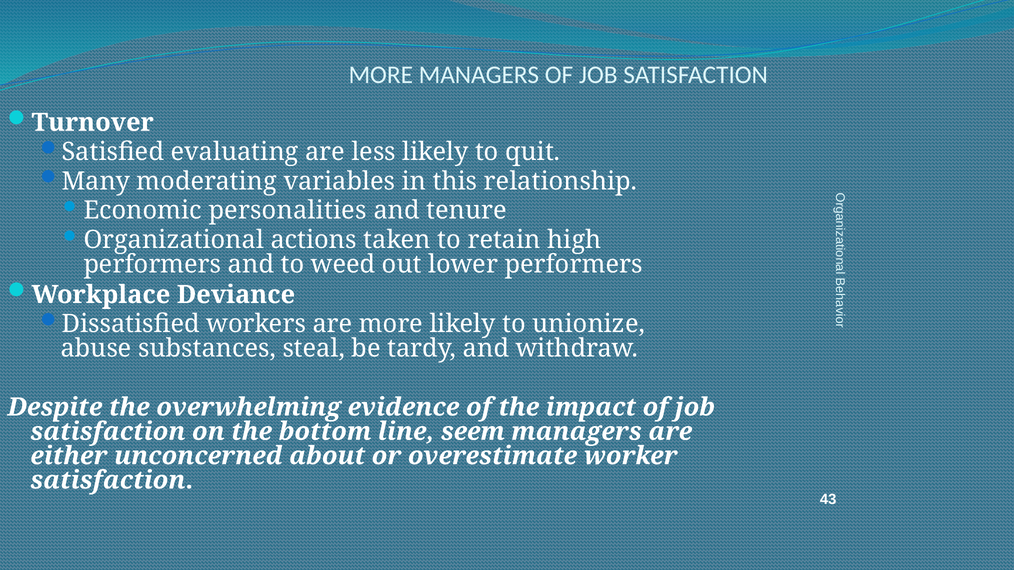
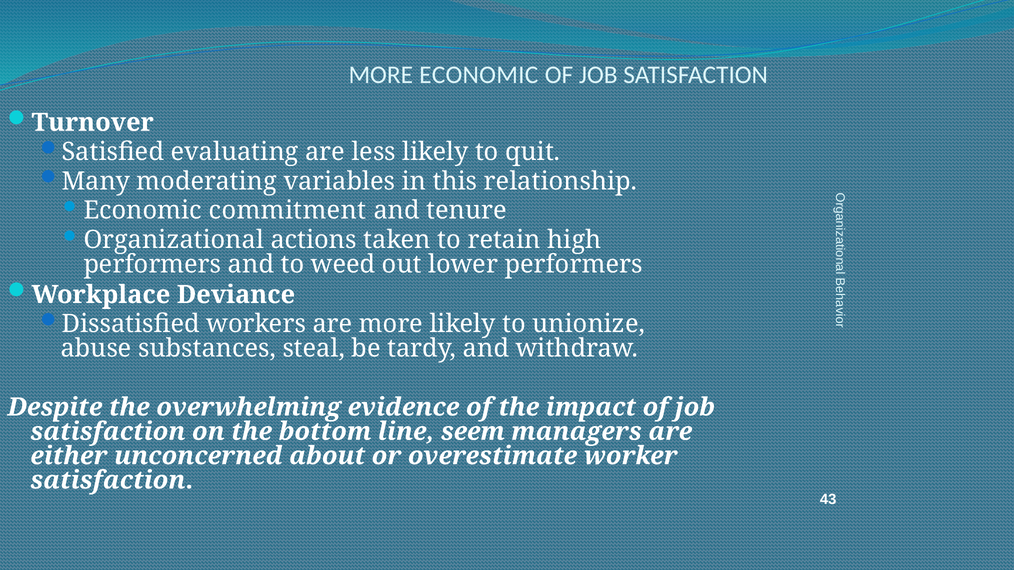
MORE MANAGERS: MANAGERS -> ECONOMIC
personalities: personalities -> commitment
